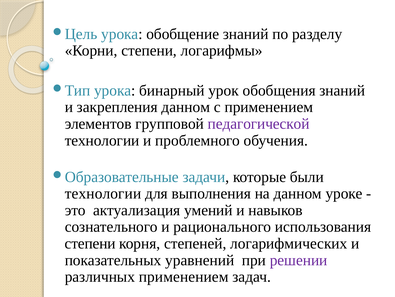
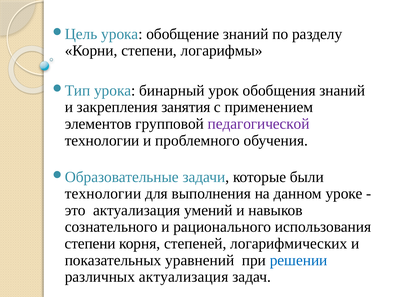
закрепления данном: данном -> занятия
решении colour: purple -> blue
различных применением: применением -> актуализация
